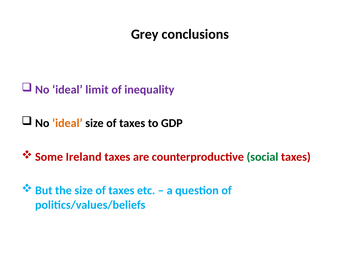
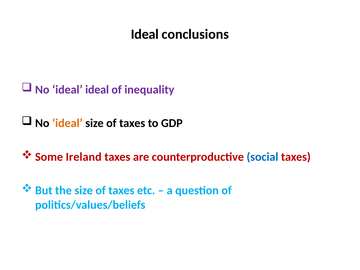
Grey at (145, 34): Grey -> Ideal
ideal limit: limit -> ideal
social colour: green -> blue
